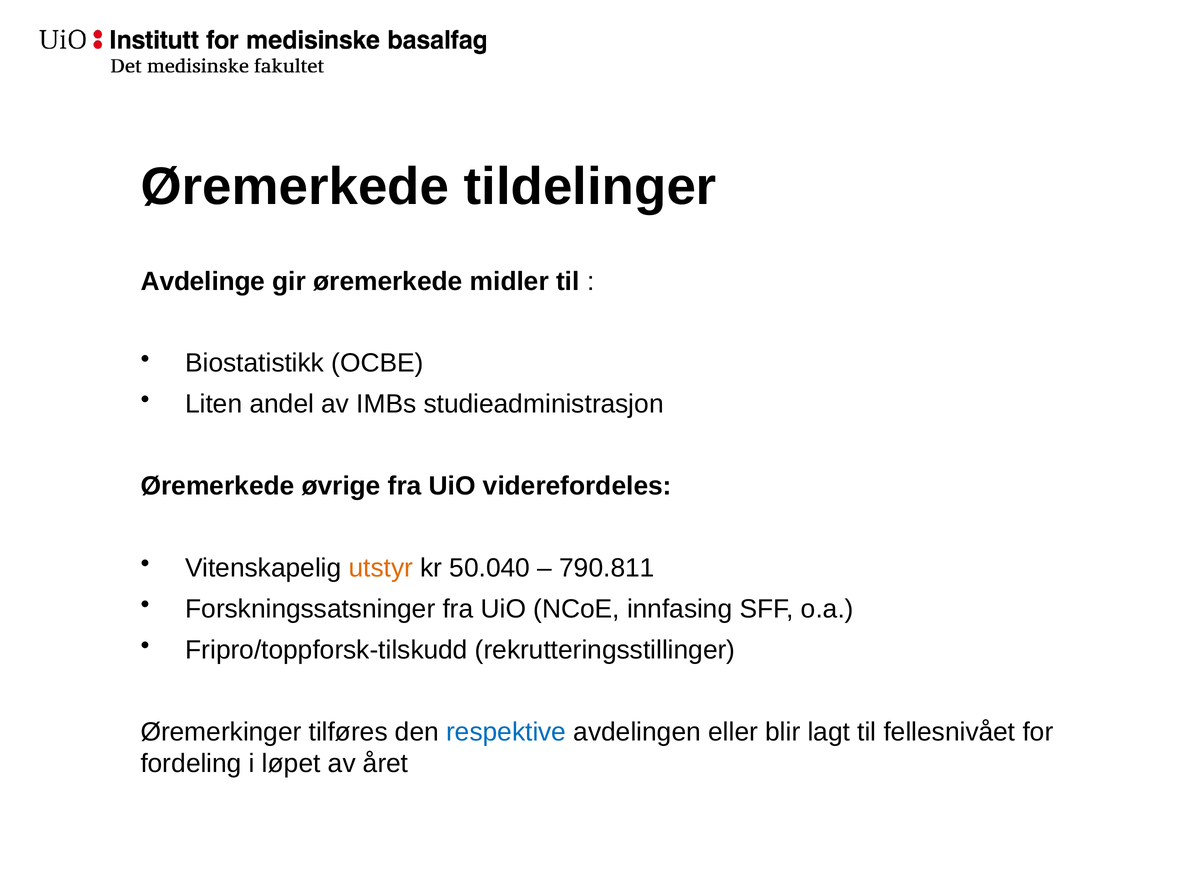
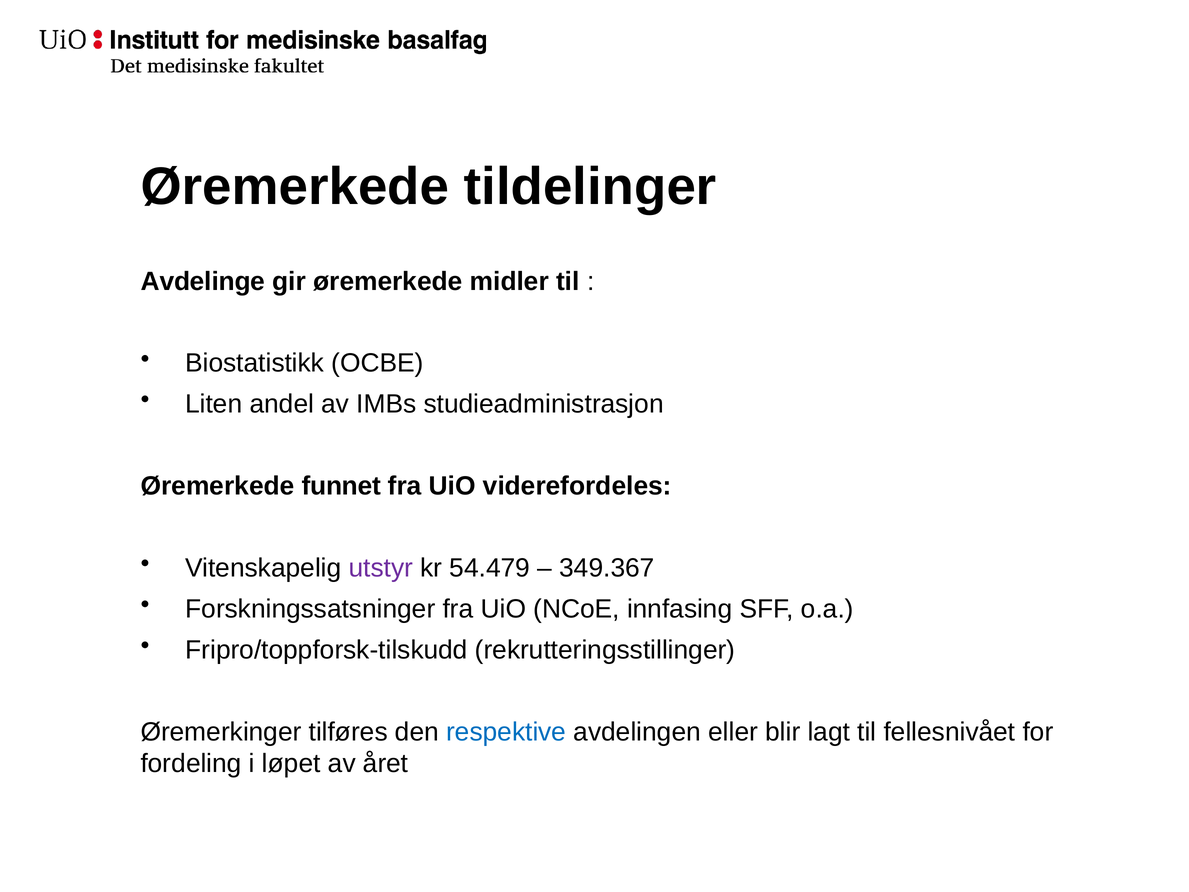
øvrige: øvrige -> funnet
utstyr colour: orange -> purple
50.040: 50.040 -> 54.479
790.811: 790.811 -> 349.367
